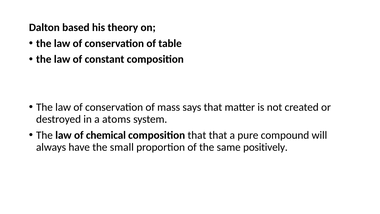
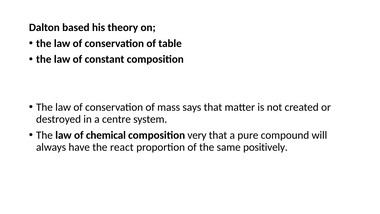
atoms: atoms -> centre
composition that: that -> very
small: small -> react
